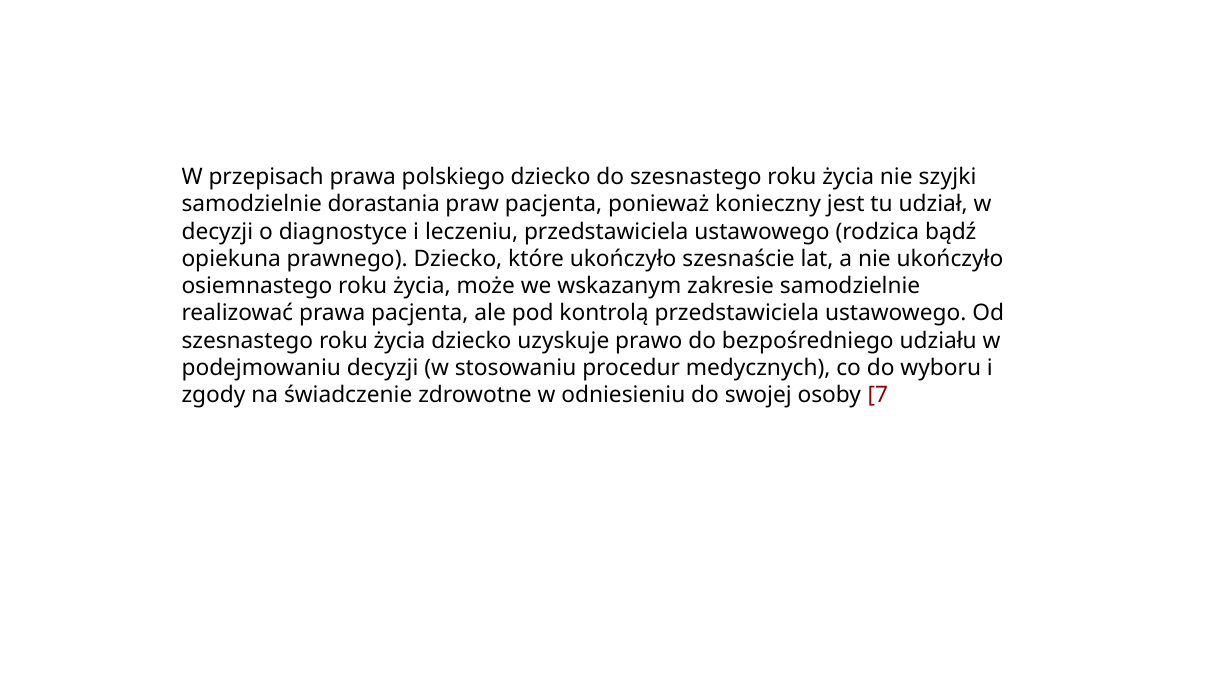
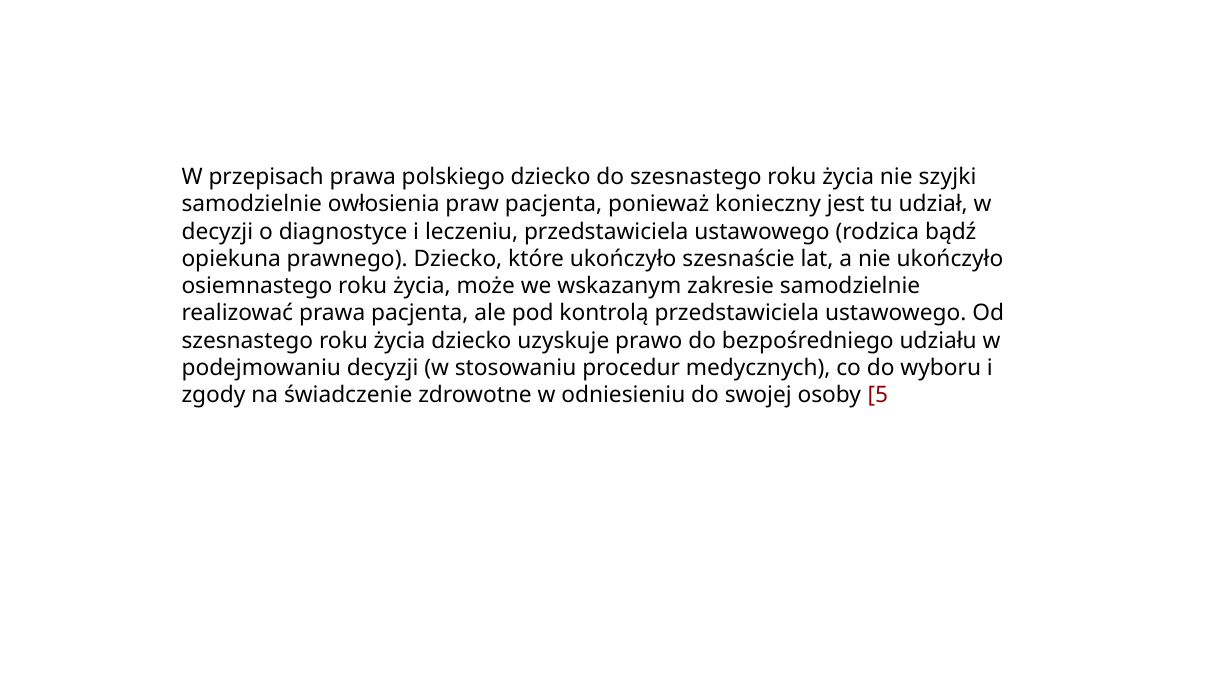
dorastania: dorastania -> owłosienia
7: 7 -> 5
